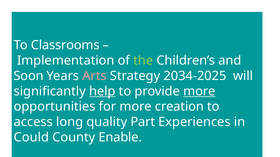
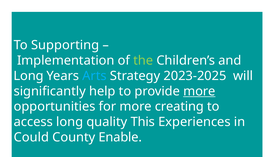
Classrooms: Classrooms -> Supporting
Soon at (29, 76): Soon -> Long
Arts colour: pink -> light blue
2034-2025: 2034-2025 -> 2023-2025
help underline: present -> none
creation: creation -> creating
Part: Part -> This
